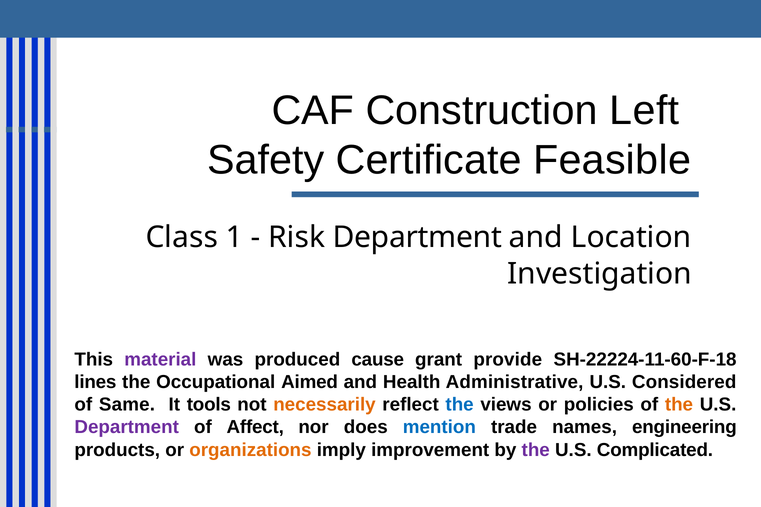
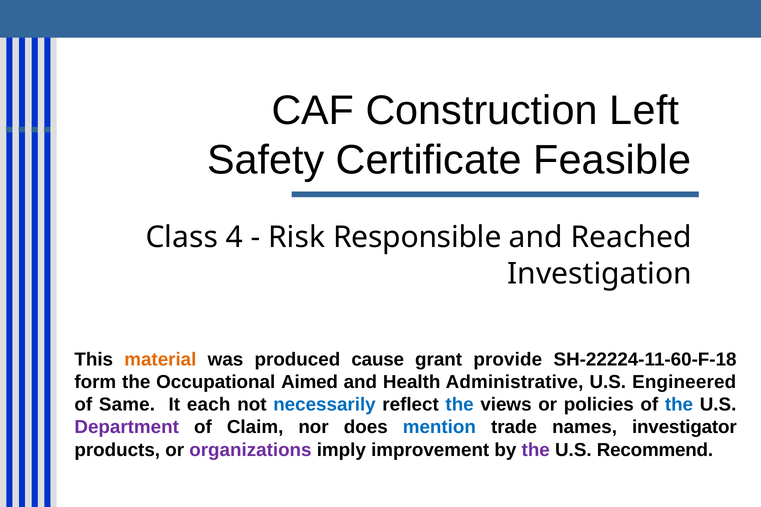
1: 1 -> 4
Risk Department: Department -> Responsible
Location: Location -> Reached
material colour: purple -> orange
lines: lines -> form
Considered: Considered -> Engineered
tools: tools -> each
necessarily colour: orange -> blue
the at (679, 405) colour: orange -> blue
Affect: Affect -> Claim
engineering: engineering -> investigator
organizations colour: orange -> purple
Complicated: Complicated -> Recommend
